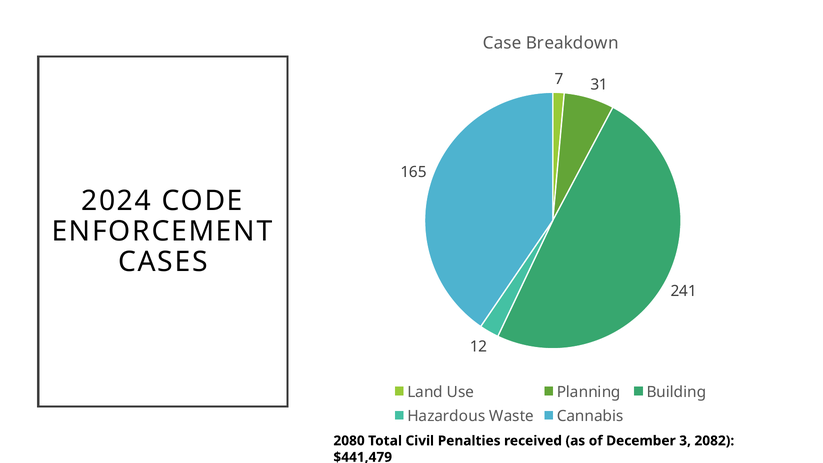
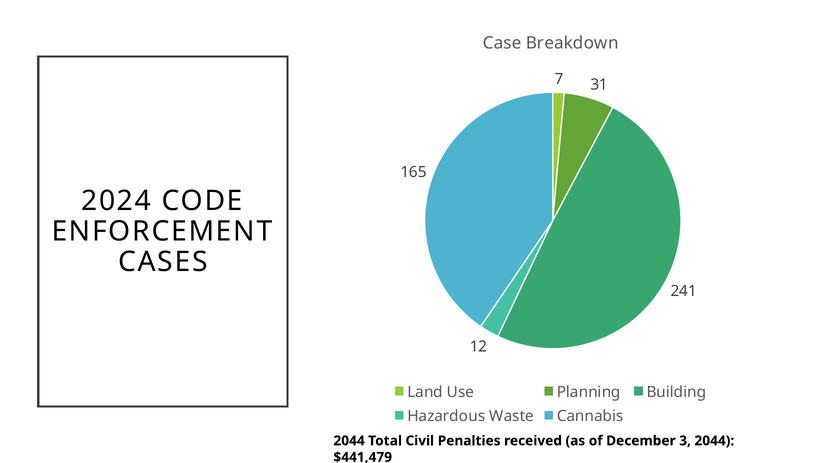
2080 at (349, 441): 2080 -> 2044
3 2082: 2082 -> 2044
